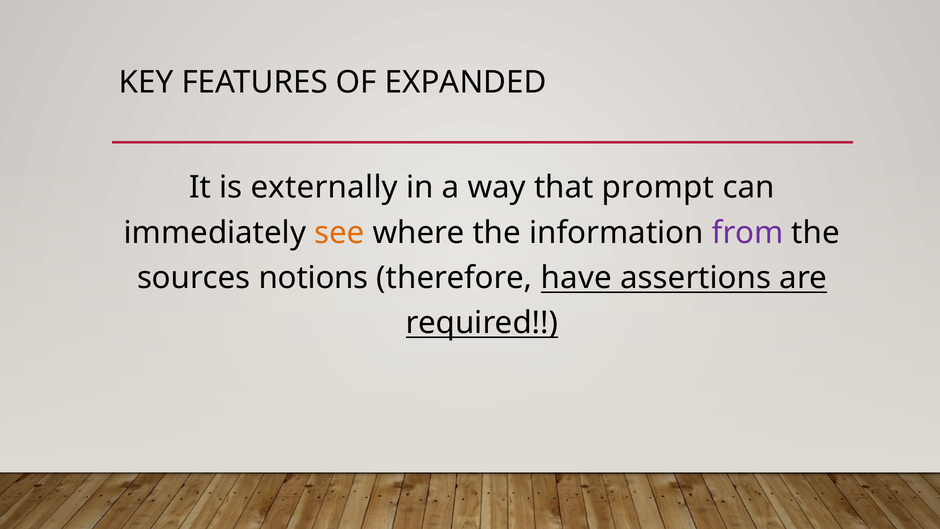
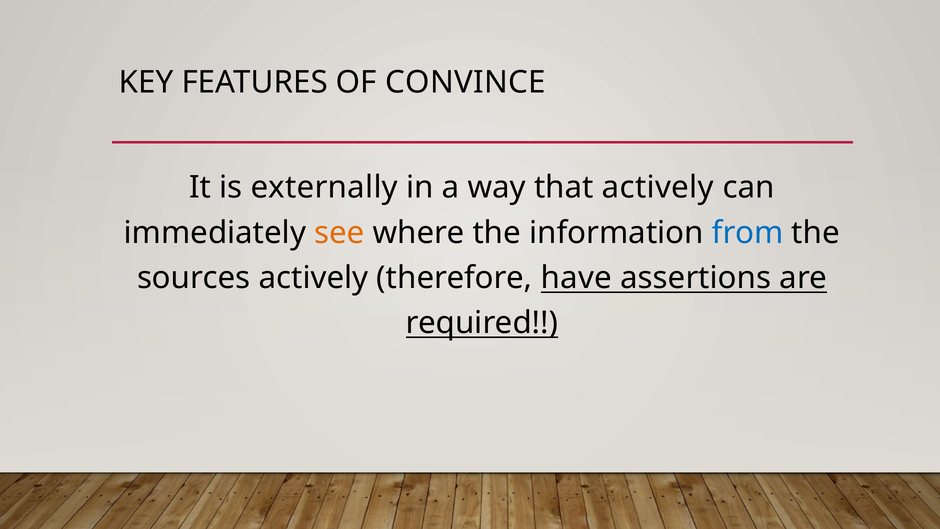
EXPANDED: EXPANDED -> CONVINCE
that prompt: prompt -> actively
from colour: purple -> blue
sources notions: notions -> actively
